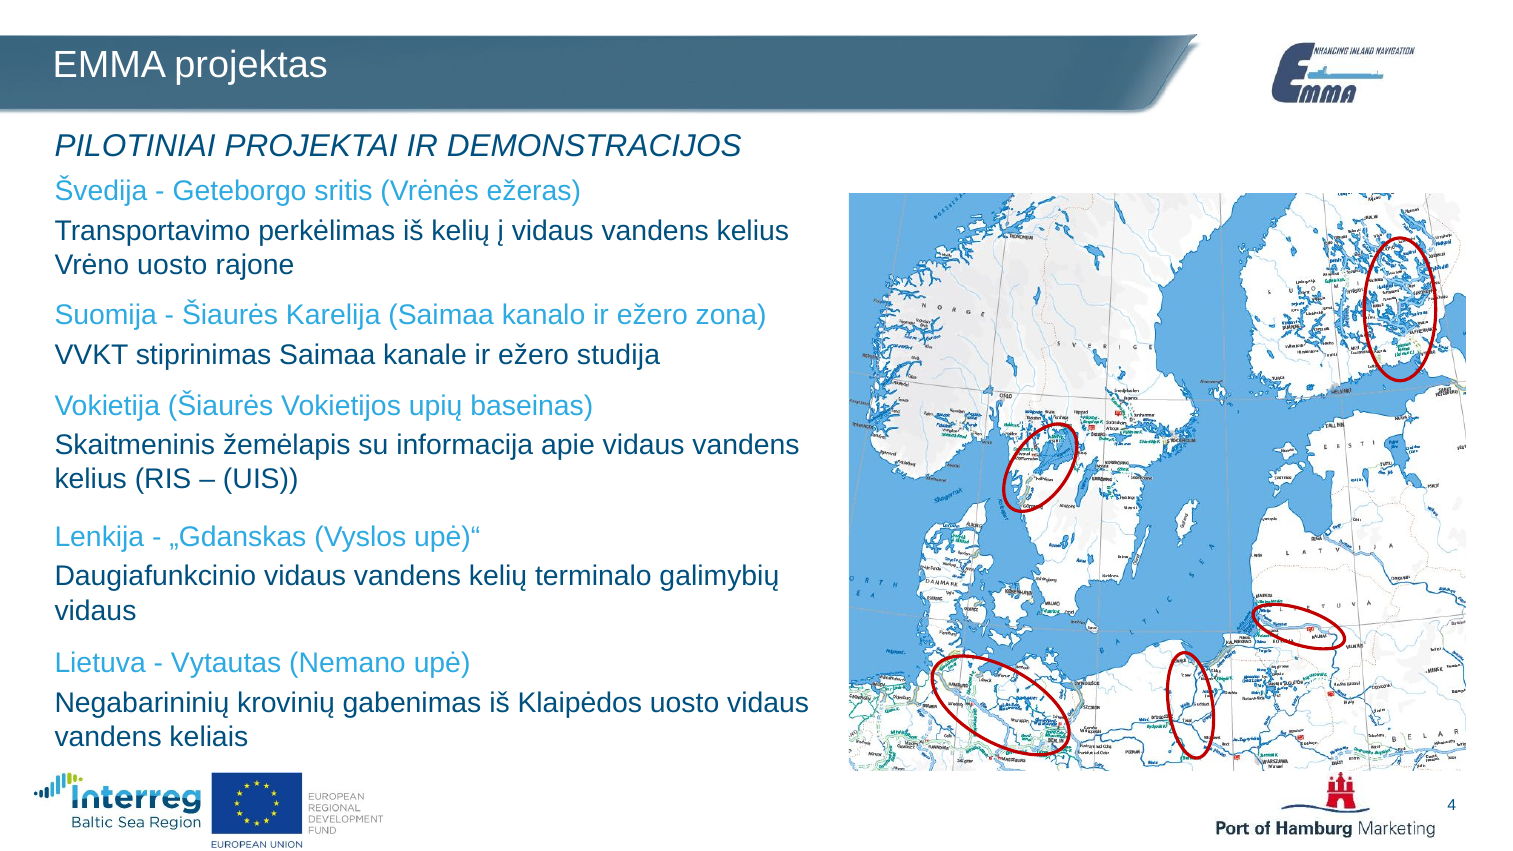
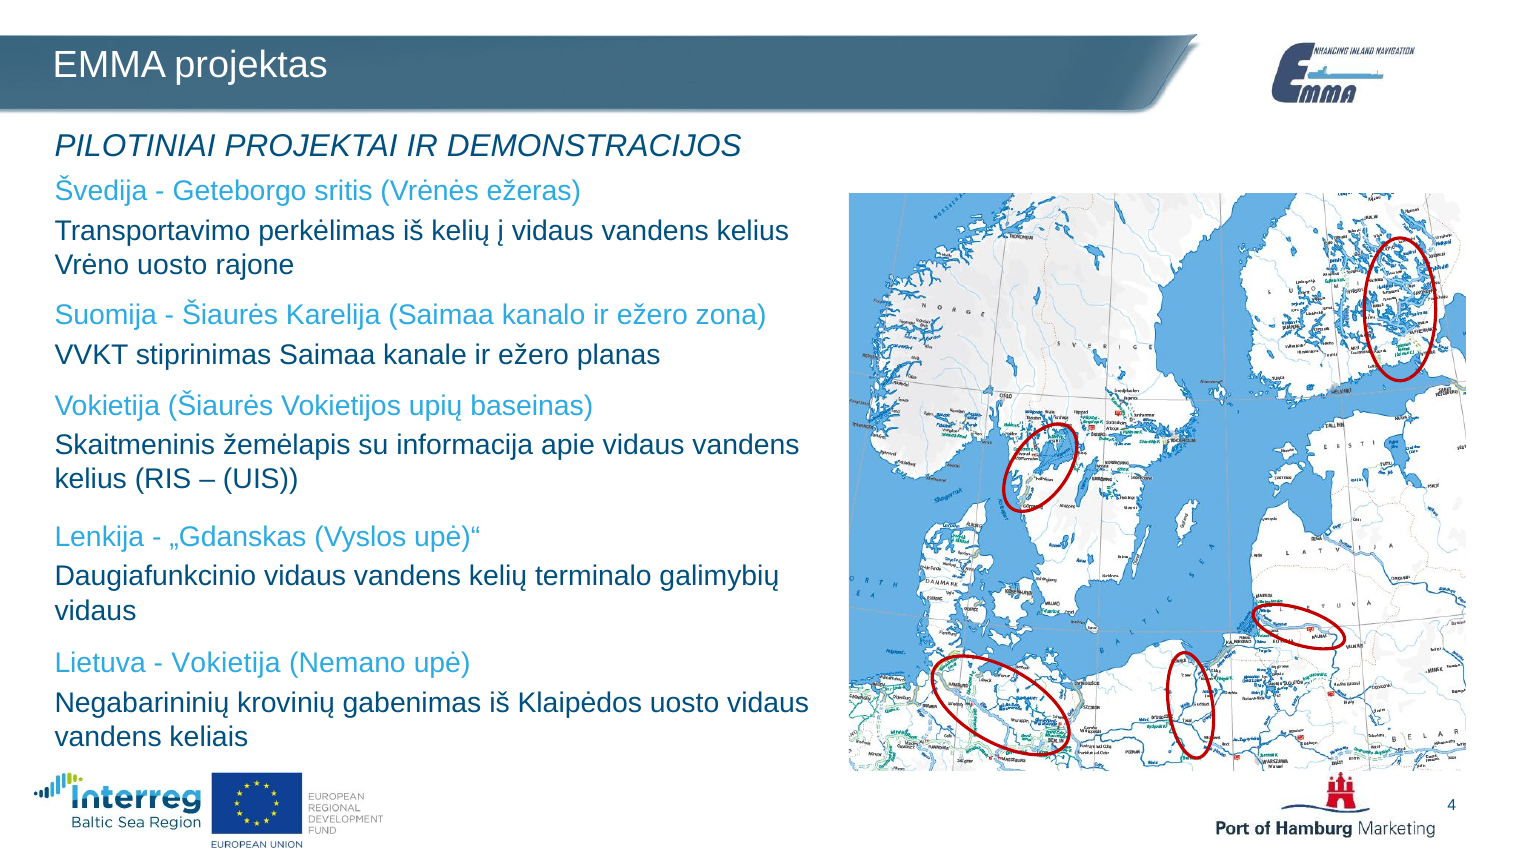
studija: studija -> planas
Vytautas at (226, 664): Vytautas -> Vokietija
